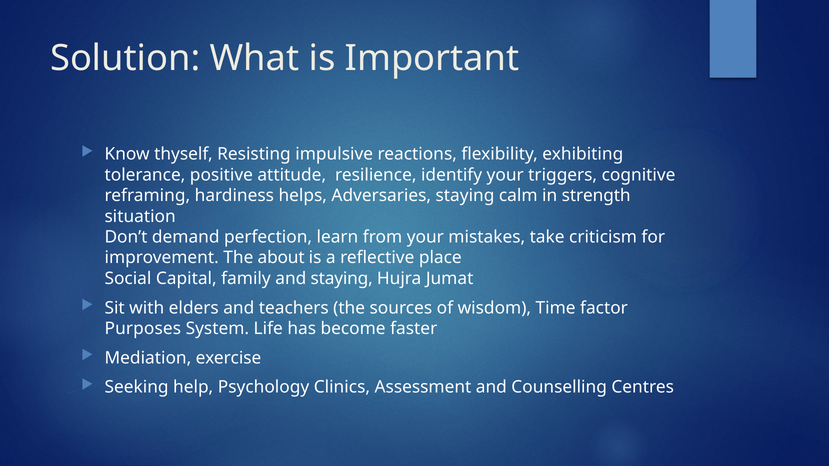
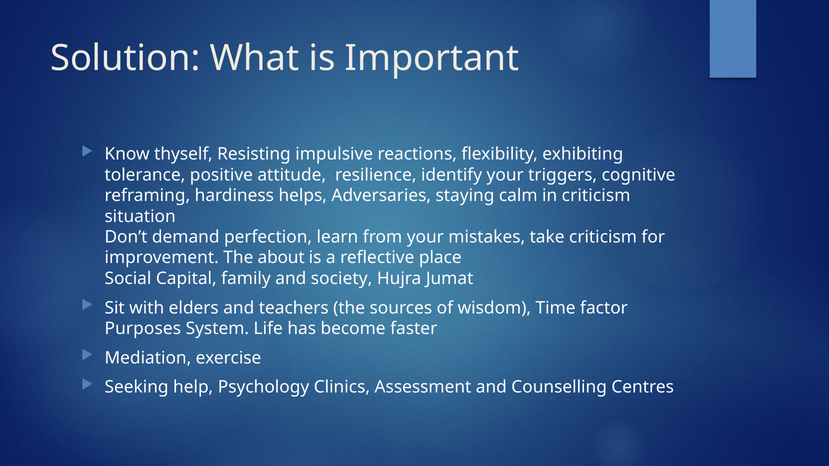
in strength: strength -> criticism
and staying: staying -> society
